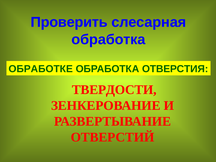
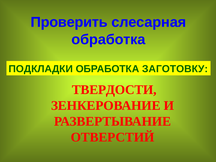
ОБРАБОТКЕ: ОБРАБОТКЕ -> ПОДКЛАДКИ
ОТВЕРСТИЯ: ОТВЕРСТИЯ -> ЗАГОТОВКУ
